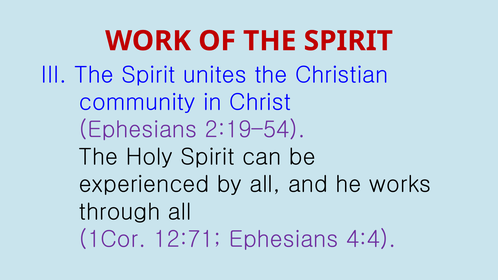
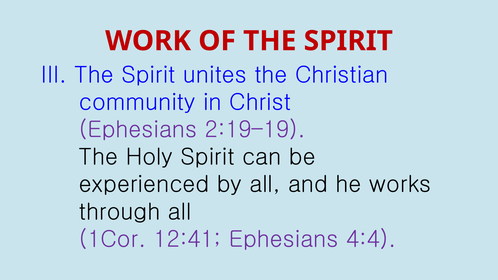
2:19–54: 2:19–54 -> 2:19–19
12:71: 12:71 -> 12:41
